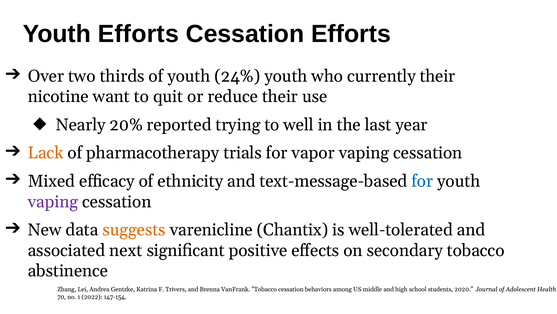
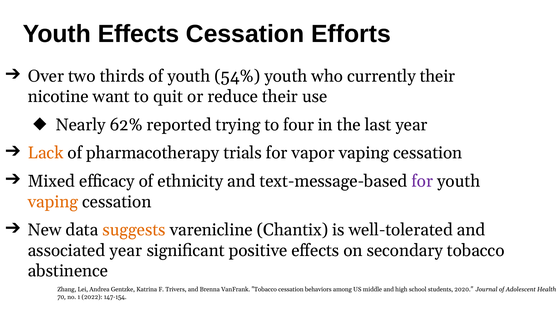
Youth Efforts: Efforts -> Effects
24%: 24% -> 54%
20%: 20% -> 62%
well: well -> four
for at (422, 181) colour: blue -> purple
vaping at (53, 201) colour: purple -> orange
associated next: next -> year
